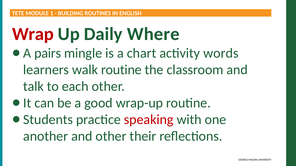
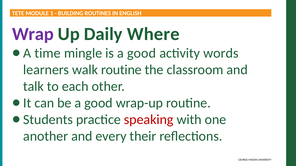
Wrap colour: red -> purple
pairs: pairs -> time
is a chart: chart -> good
and other: other -> every
